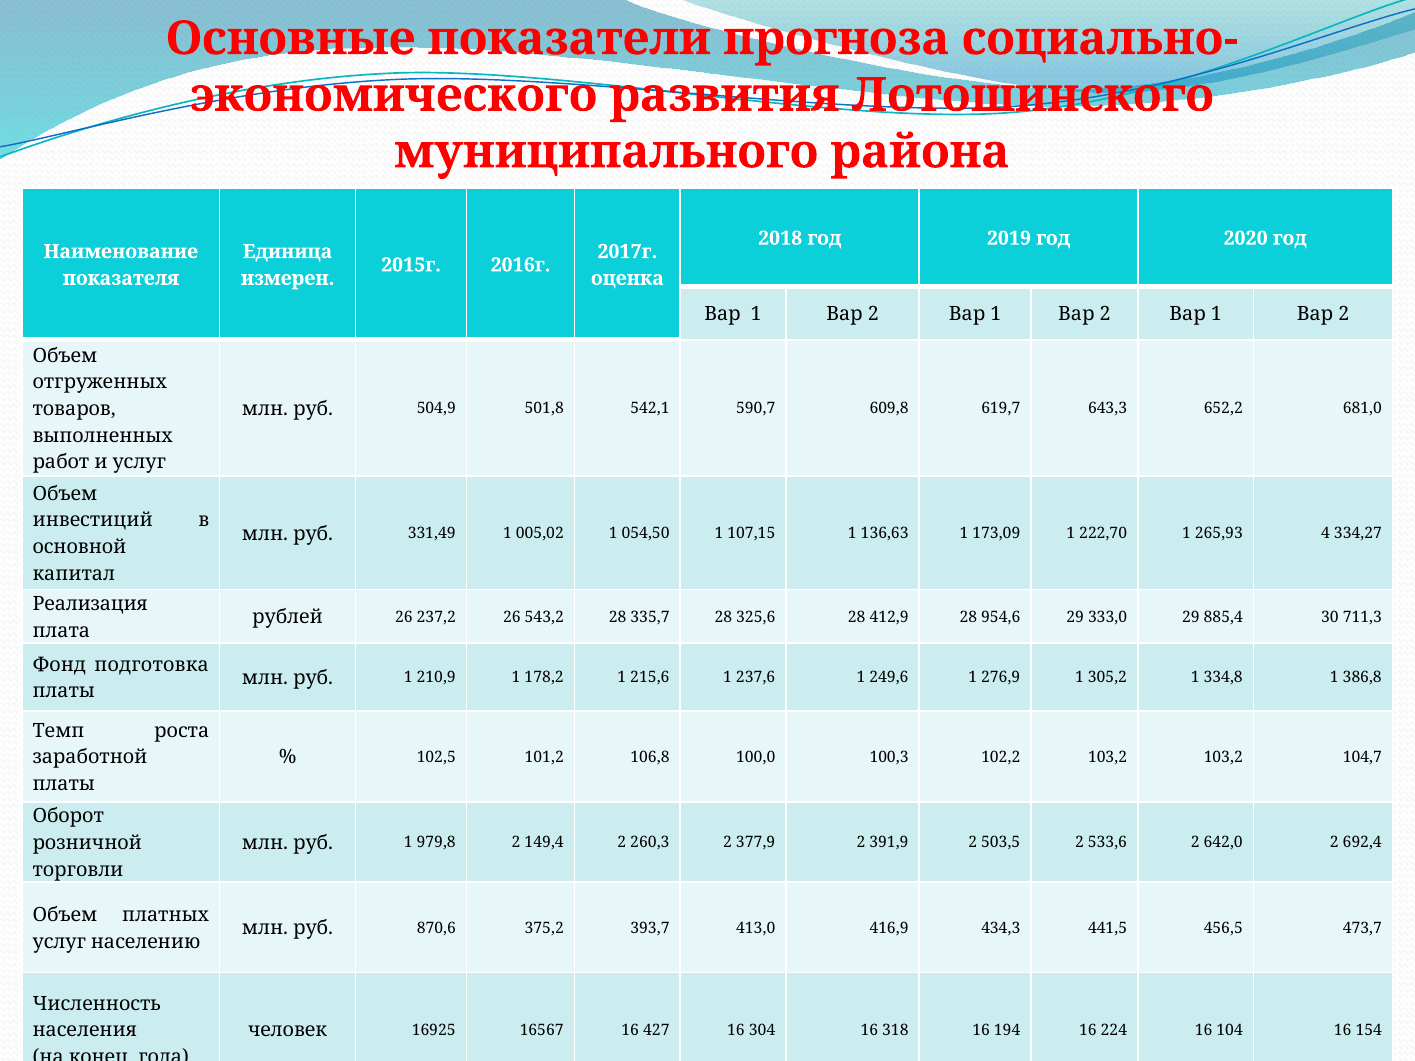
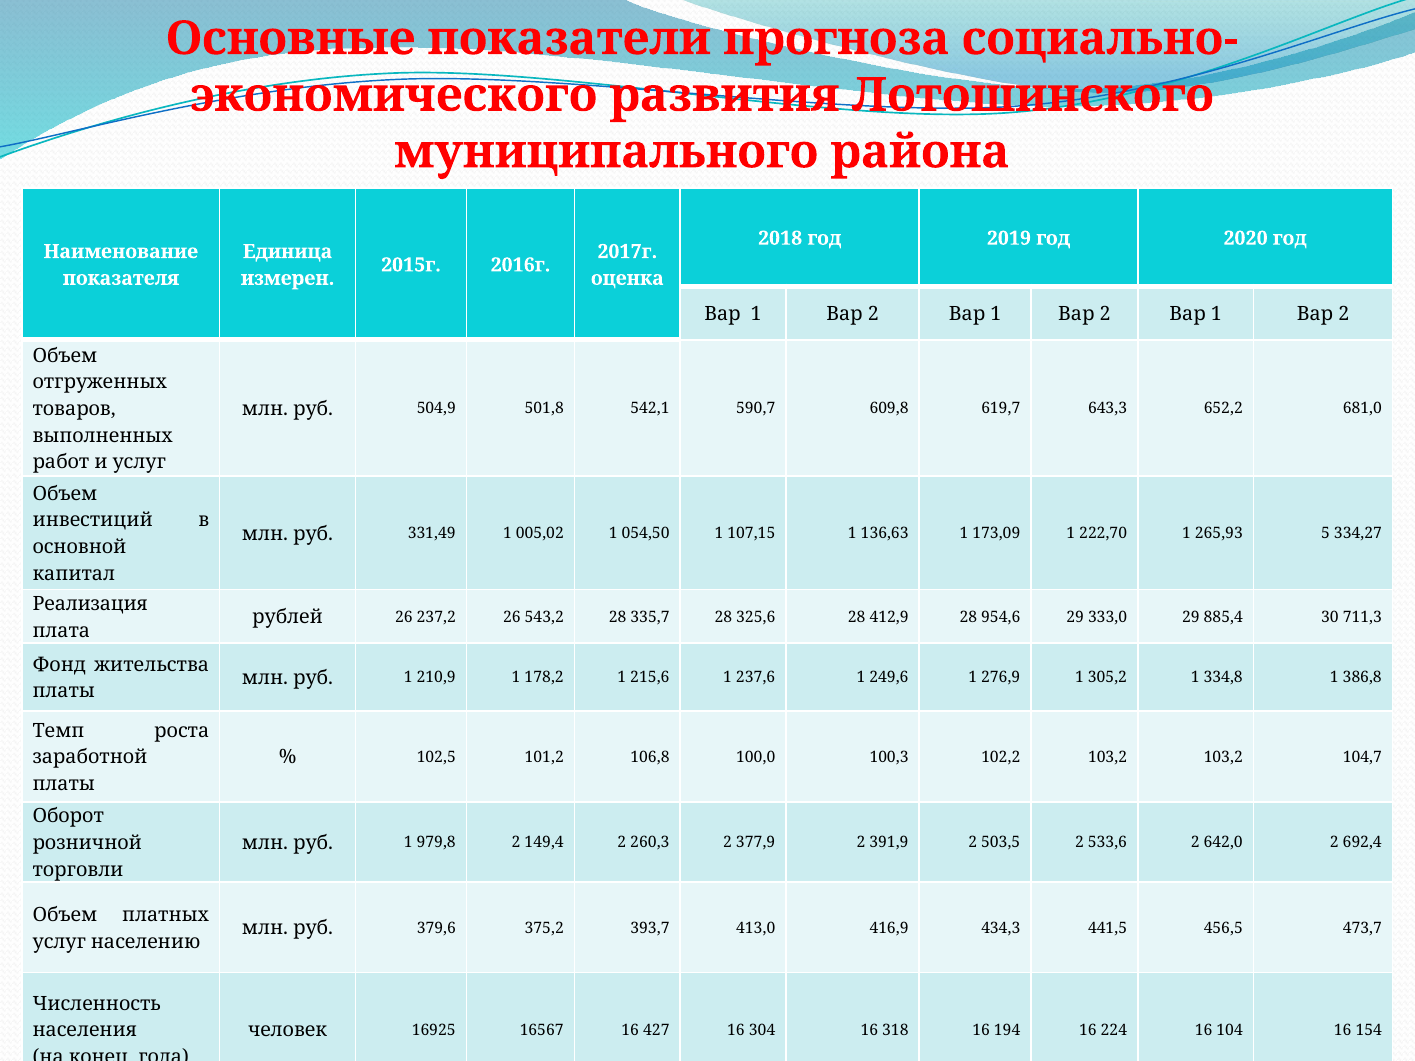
4: 4 -> 5
подготовка: подготовка -> жительства
870,6: 870,6 -> 379,6
